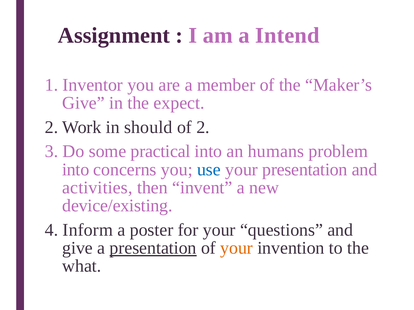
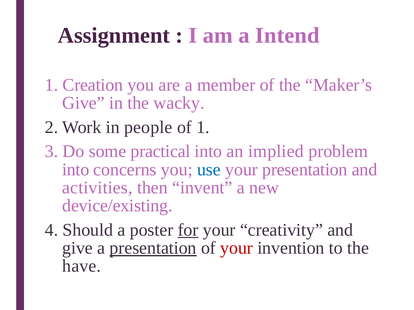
Inventor: Inventor -> Creation
expect: expect -> wacky
should: should -> people
of 2: 2 -> 1
humans: humans -> implied
Inform: Inform -> Should
for underline: none -> present
questions: questions -> creativity
your at (237, 248) colour: orange -> red
what: what -> have
